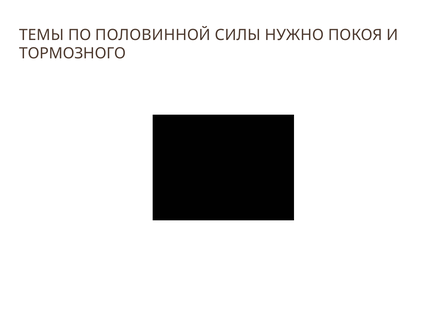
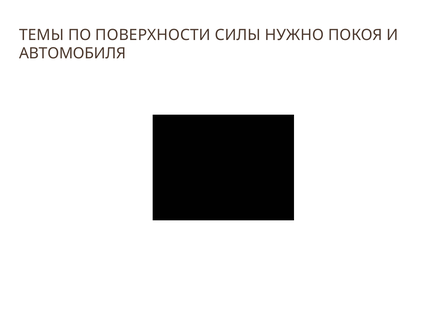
ПОЛОВИННОЙ: ПОЛОВИННОЙ -> ПОВЕРХНОСТИ
ТОРМОЗНОГО: ТОРМОЗНОГО -> АВТОМОБИЛЯ
